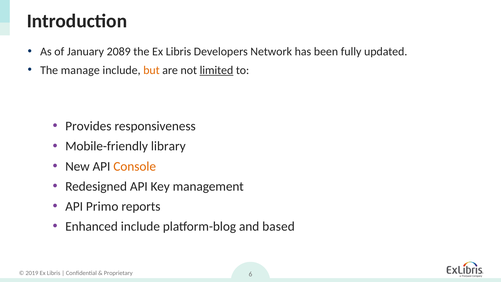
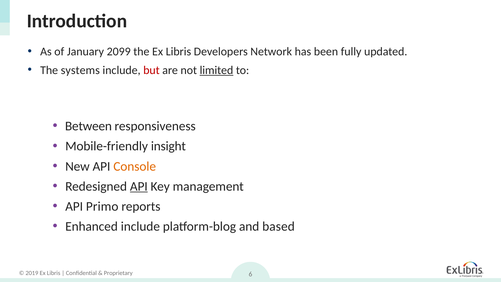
2089: 2089 -> 2099
manage: manage -> systems
but colour: orange -> red
Provides: Provides -> Between
library: library -> insight
API at (139, 186) underline: none -> present
